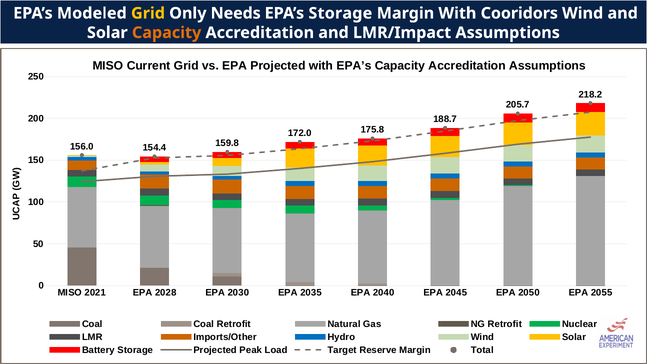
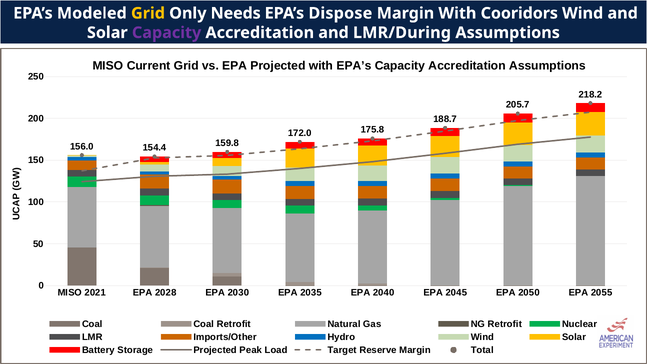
EPA’s Storage: Storage -> Dispose
Capacity at (167, 33) colour: orange -> purple
LMR/Impact: LMR/Impact -> LMR/During
